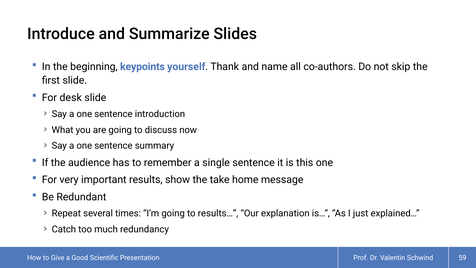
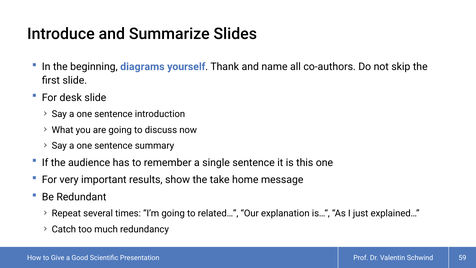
keypoints: keypoints -> diagrams
results…: results… -> related…
